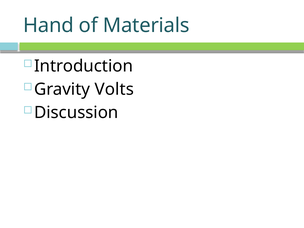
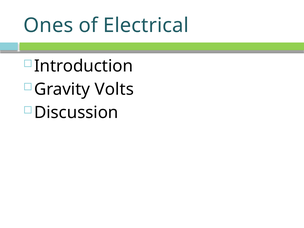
Hand: Hand -> Ones
Materials: Materials -> Electrical
